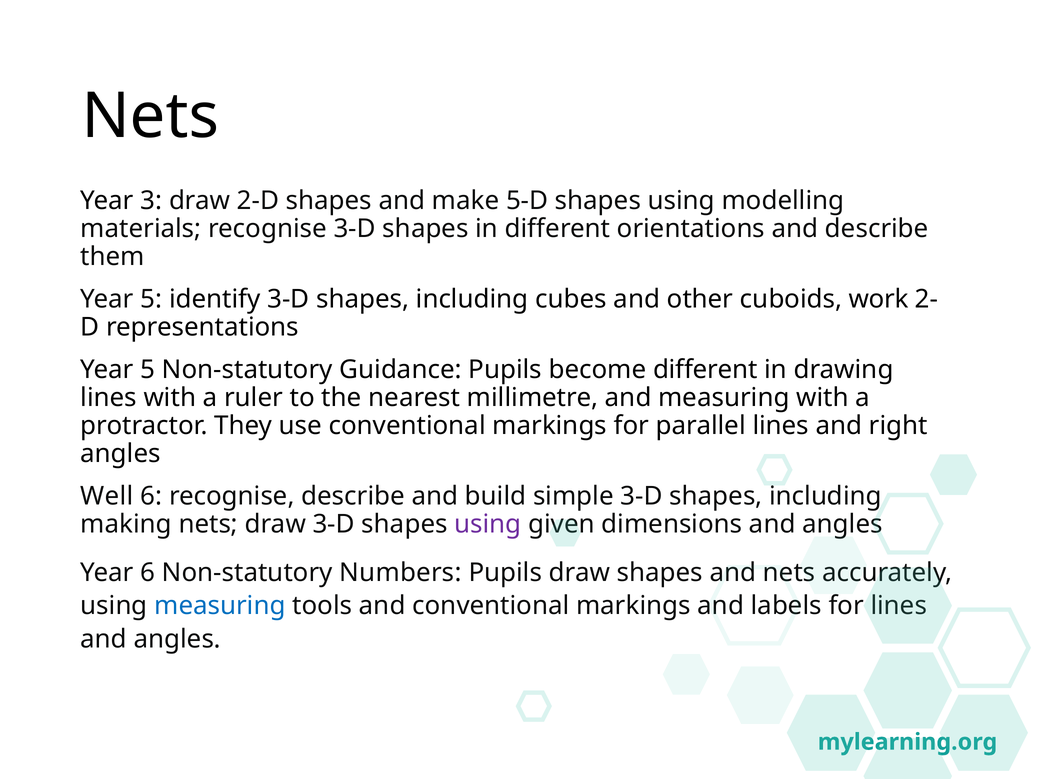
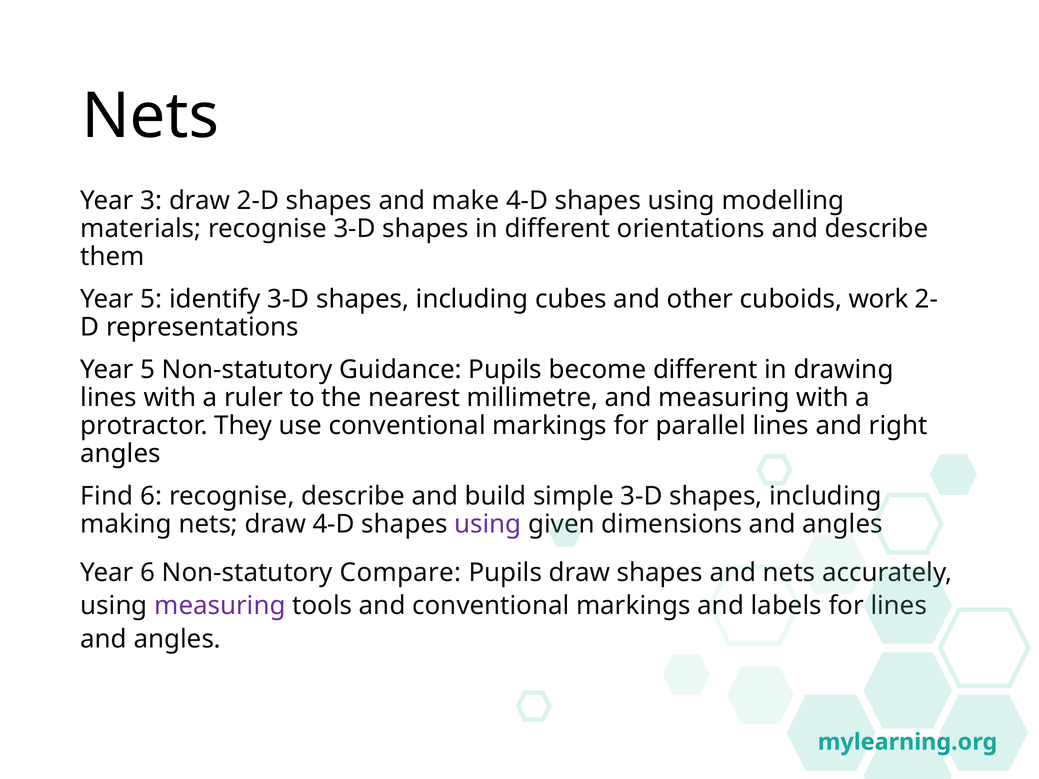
make 5-D: 5-D -> 4-D
Well: Well -> Find
draw 3-D: 3-D -> 4-D
Numbers: Numbers -> Compare
measuring at (220, 606) colour: blue -> purple
